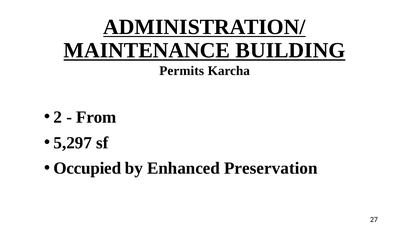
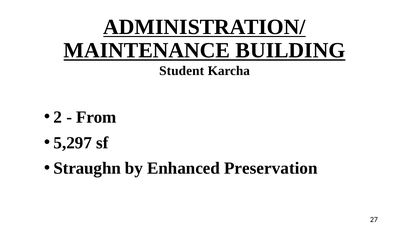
Permits: Permits -> Student
Occupied: Occupied -> Straughn
